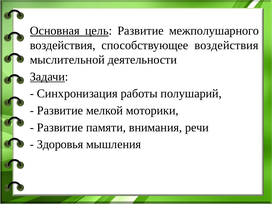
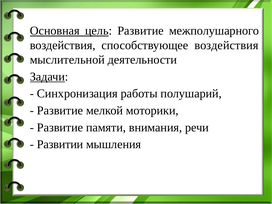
Здоровья: Здоровья -> Развитии
